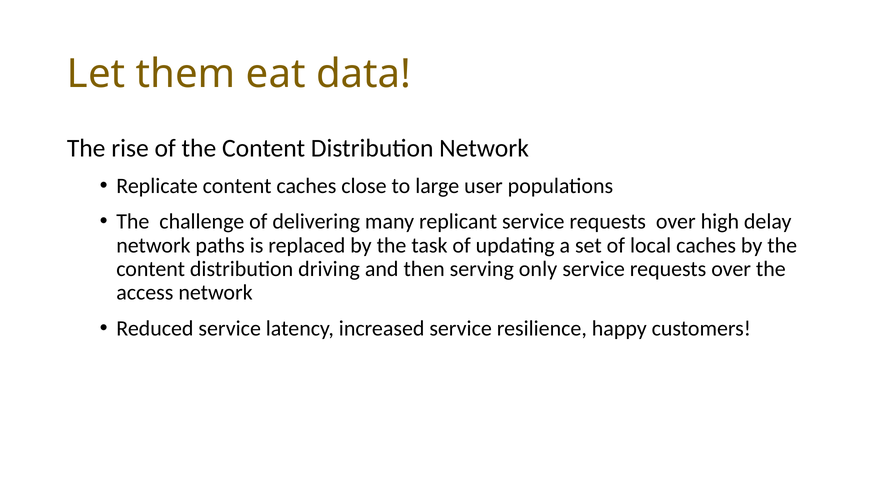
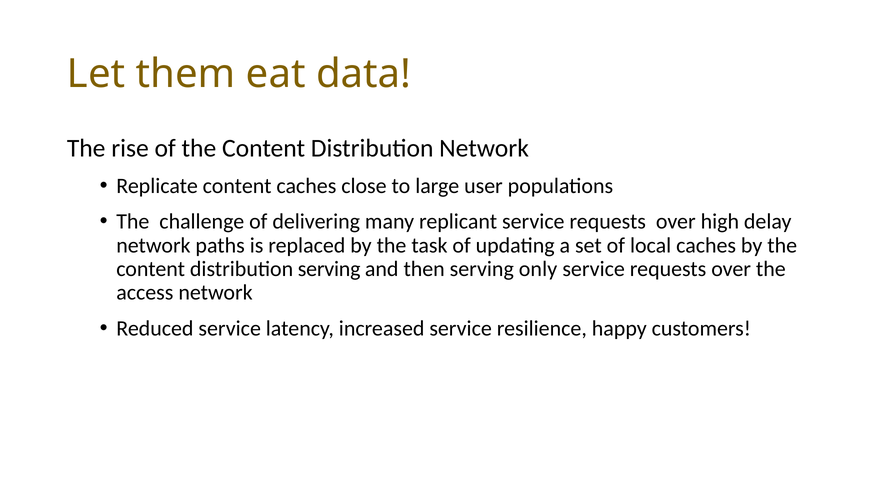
distribution driving: driving -> serving
